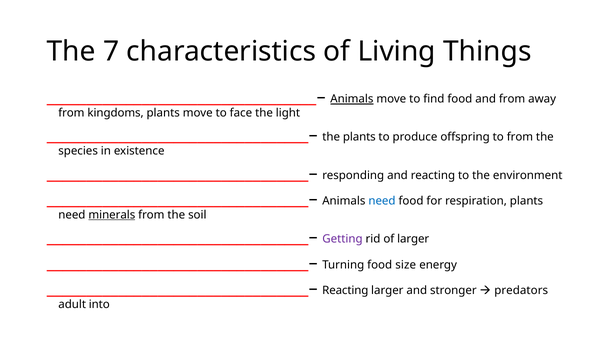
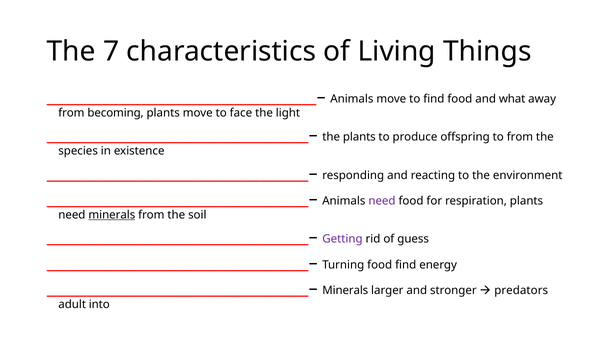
Animals at (352, 99) underline: present -> none
and from: from -> what
kingdoms: kingdoms -> becoming
need at (382, 201) colour: blue -> purple
of larger: larger -> guess
food size: size -> find
Reacting at (345, 291): Reacting -> Minerals
